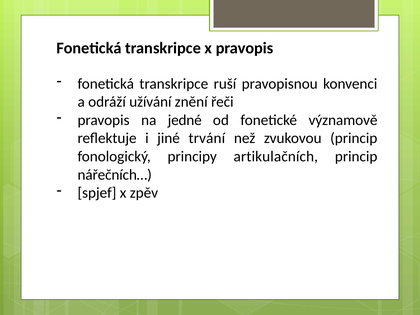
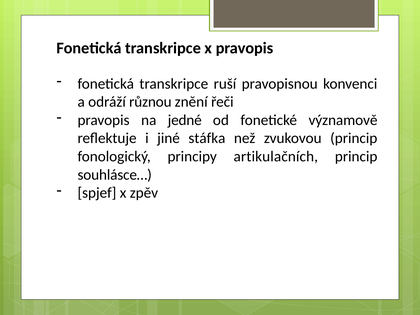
užívání: užívání -> různou
trvání: trvání -> stáfka
nářečních…: nářečních… -> souhlásce…
